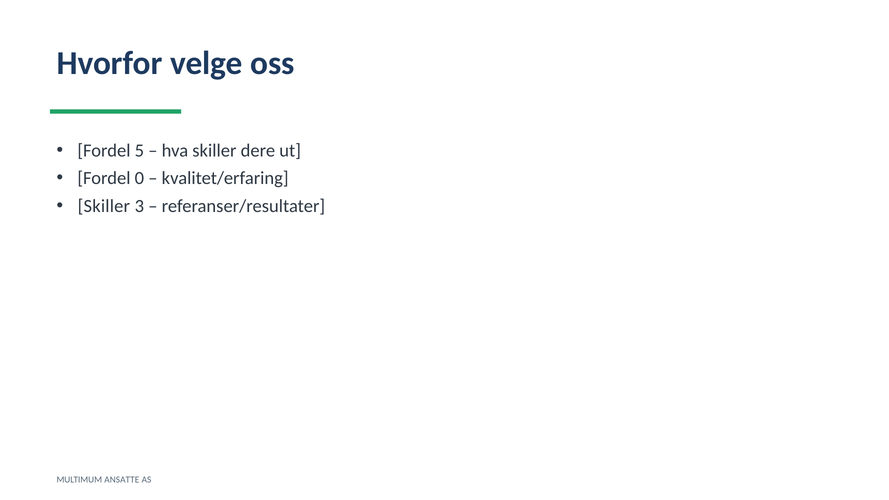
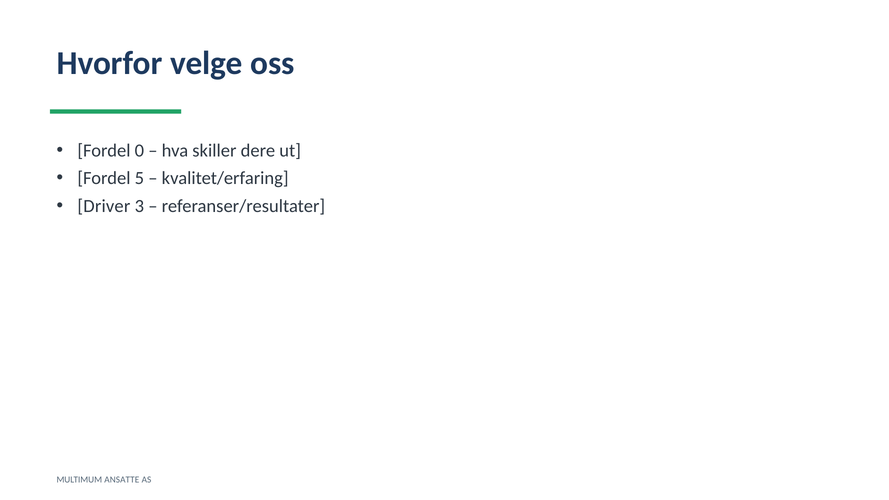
5: 5 -> 0
0: 0 -> 5
Skiller at (104, 206): Skiller -> Driver
